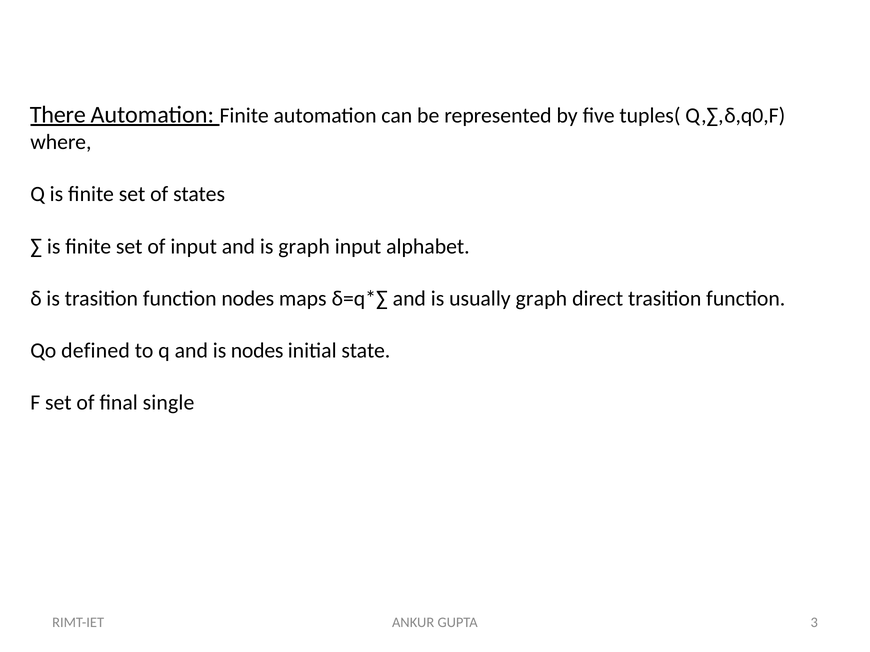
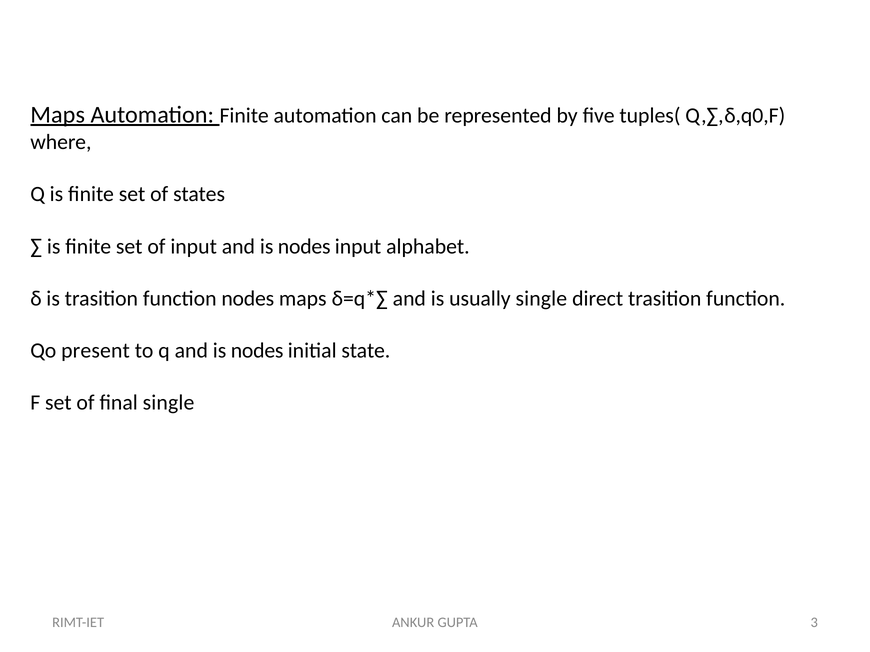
There at (58, 115): There -> Maps
input and is graph: graph -> nodes
usually graph: graph -> single
defined: defined -> present
